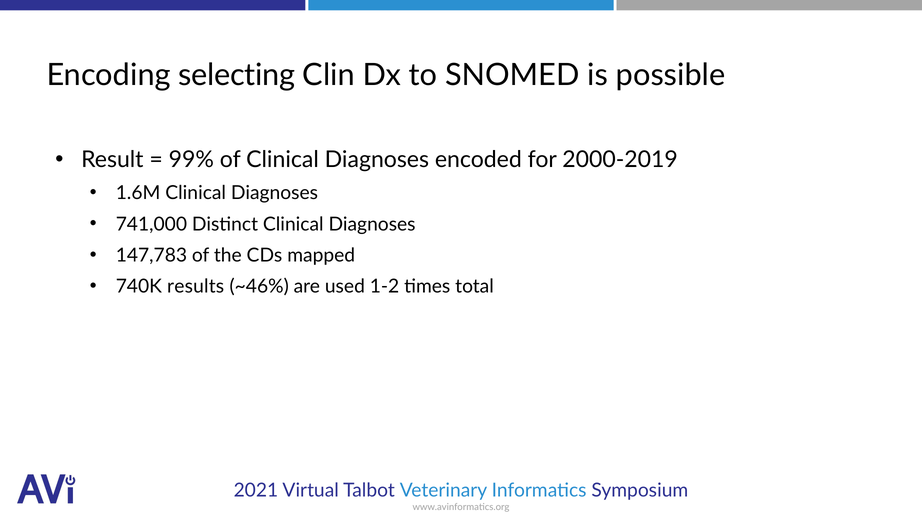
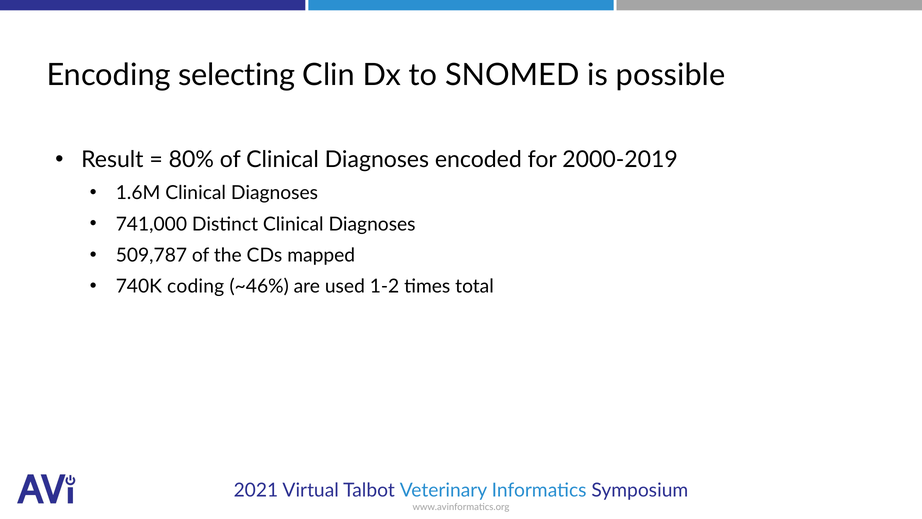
99%: 99% -> 80%
147,783: 147,783 -> 509,787
results: results -> coding
